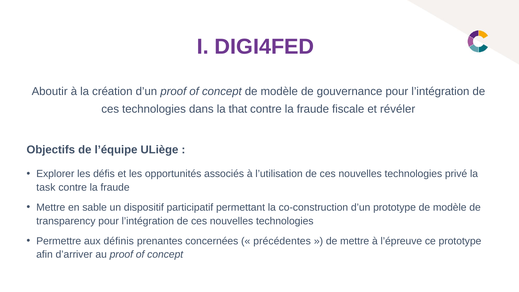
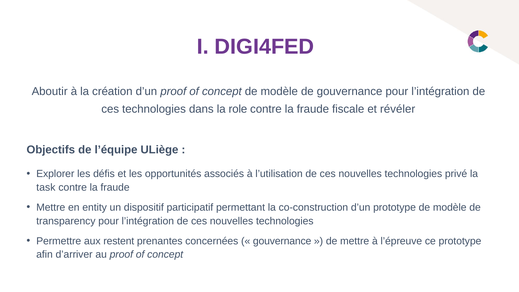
that: that -> role
sable: sable -> entity
définis: définis -> restent
précédentes at (282, 241): précédentes -> gouvernance
